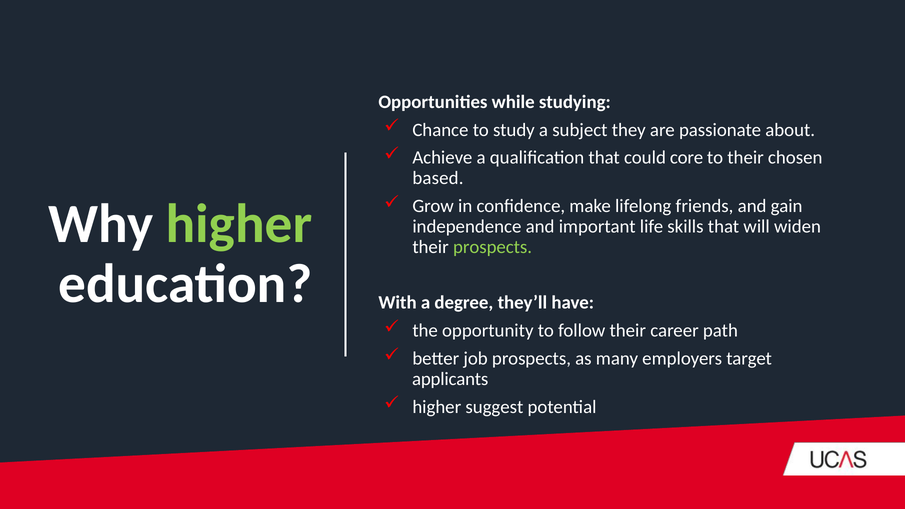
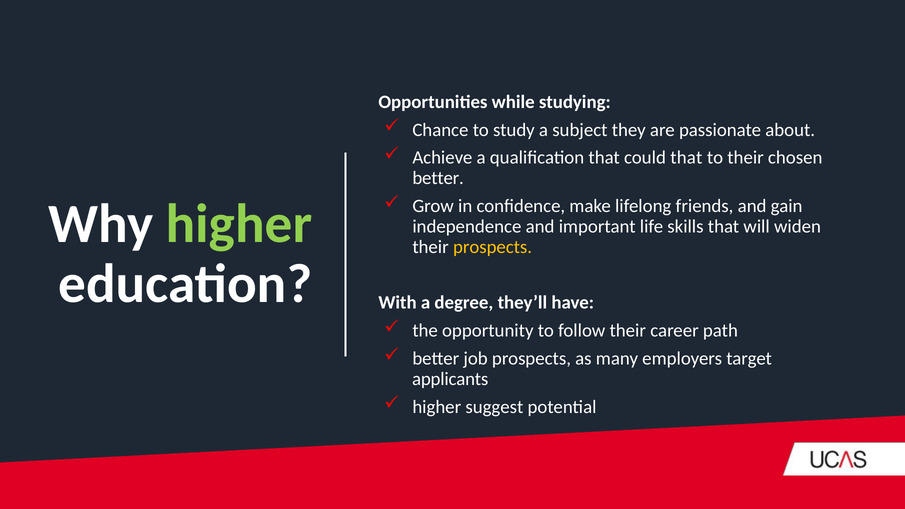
could core: core -> that
based at (438, 178): based -> better
prospects at (493, 247) colour: light green -> yellow
